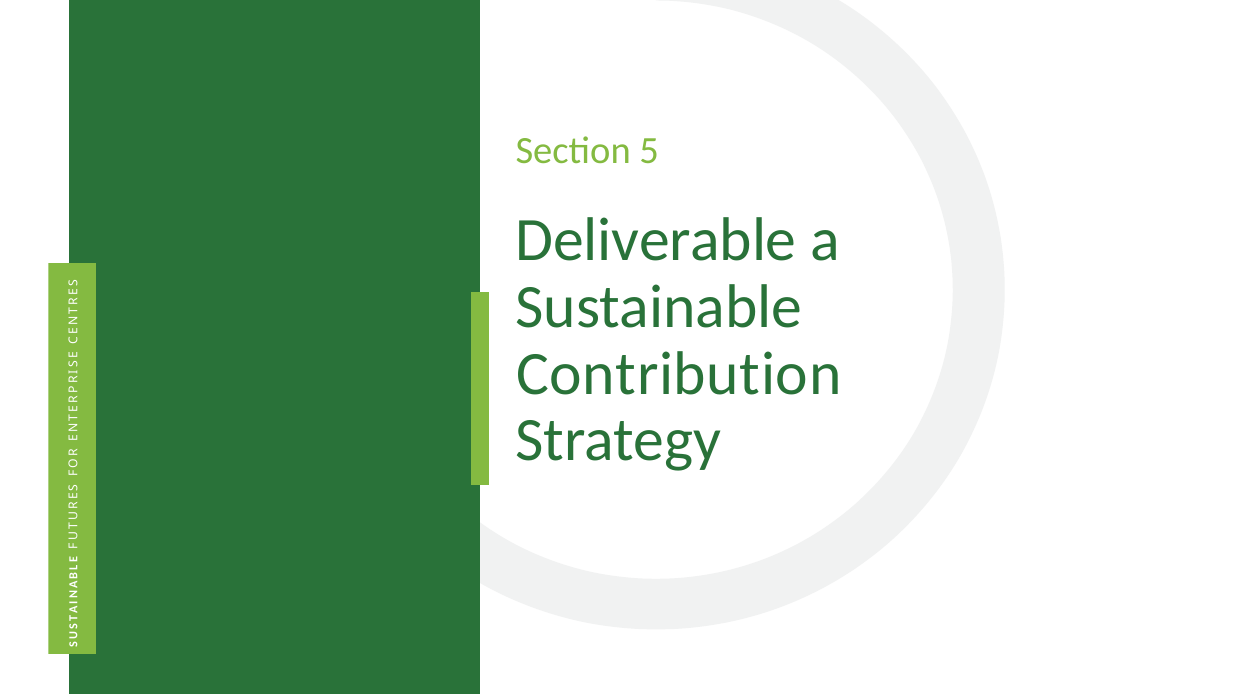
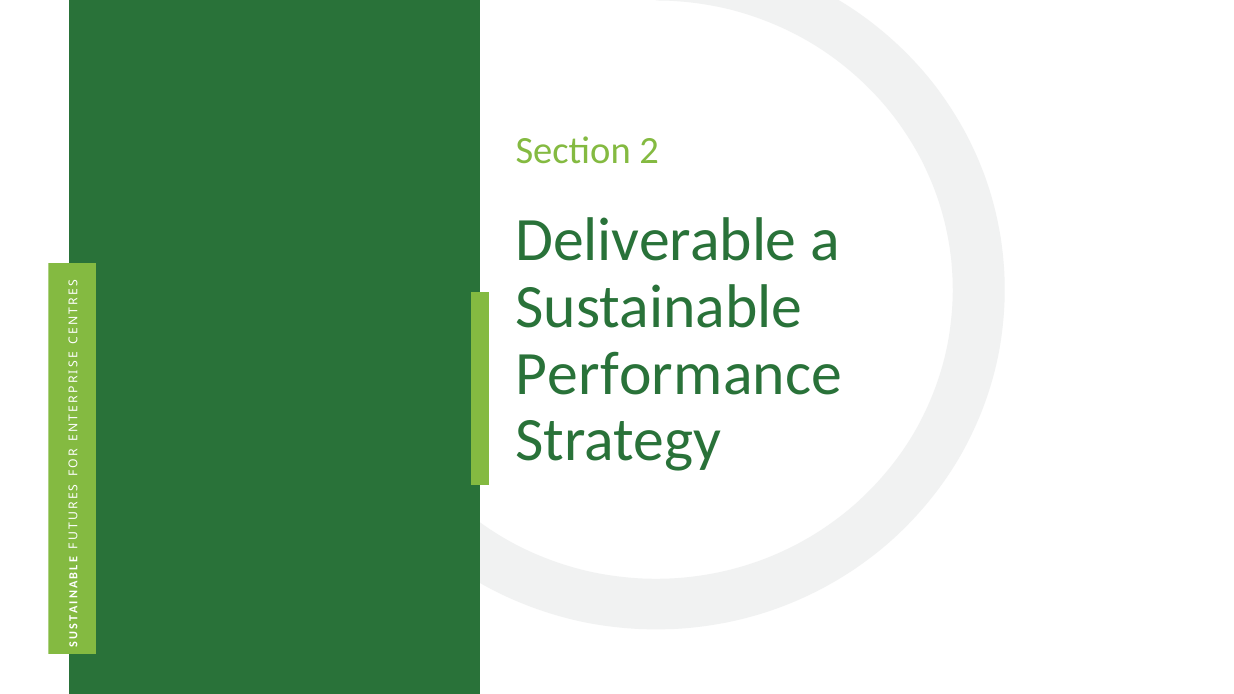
5: 5 -> 2
Contribution: Contribution -> Performance
